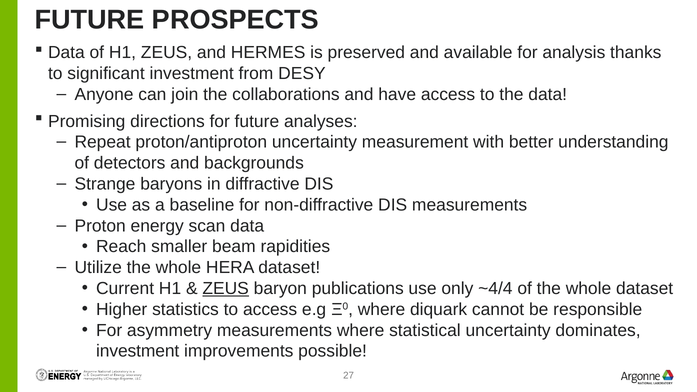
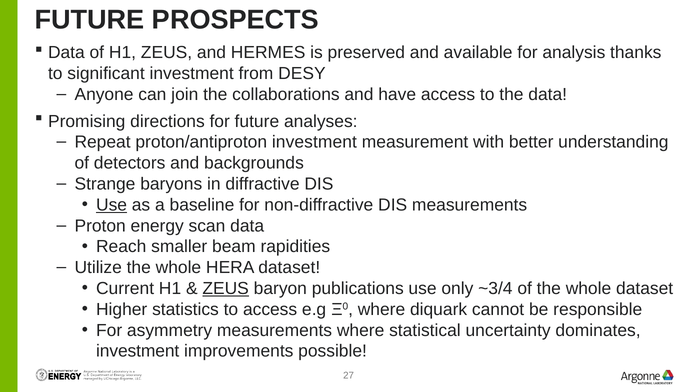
proton/antiproton uncertainty: uncertainty -> investment
Use at (112, 205) underline: none -> present
~4/4: ~4/4 -> ~3/4
